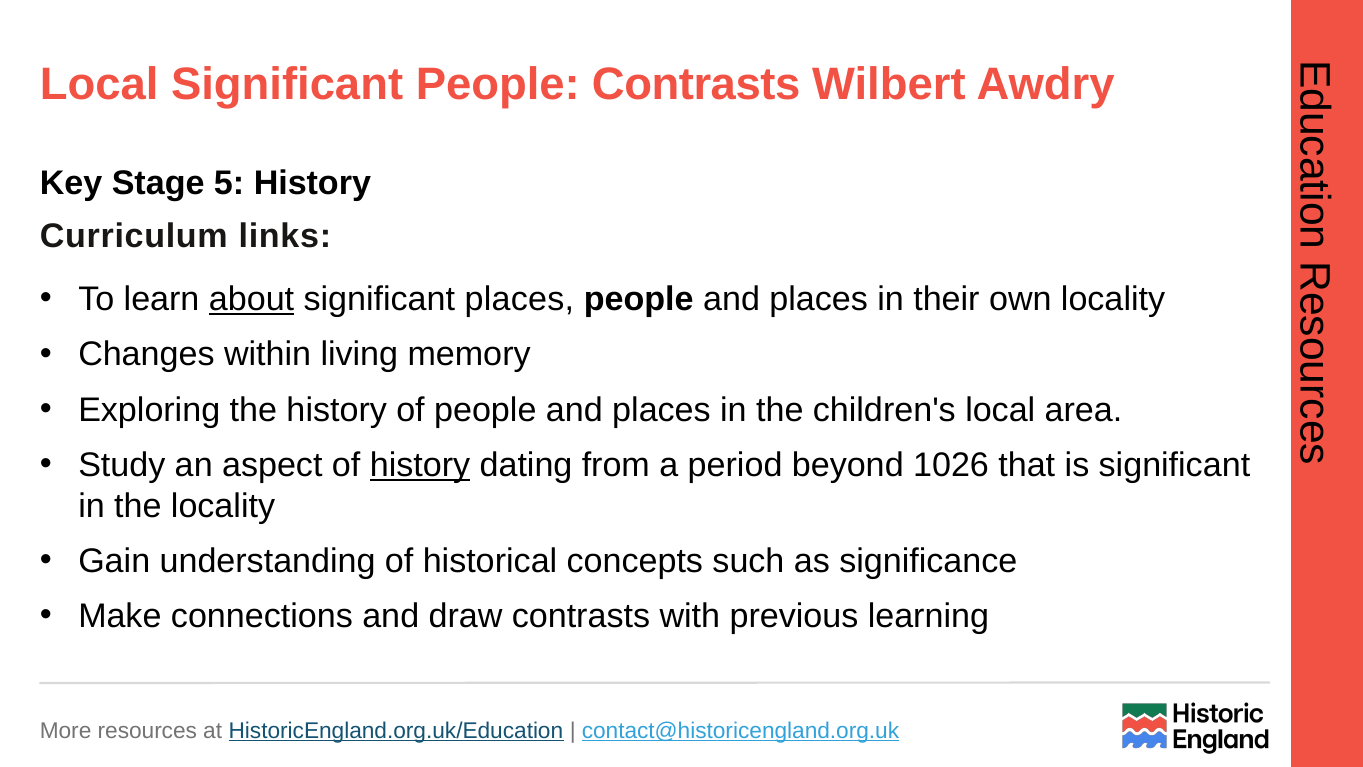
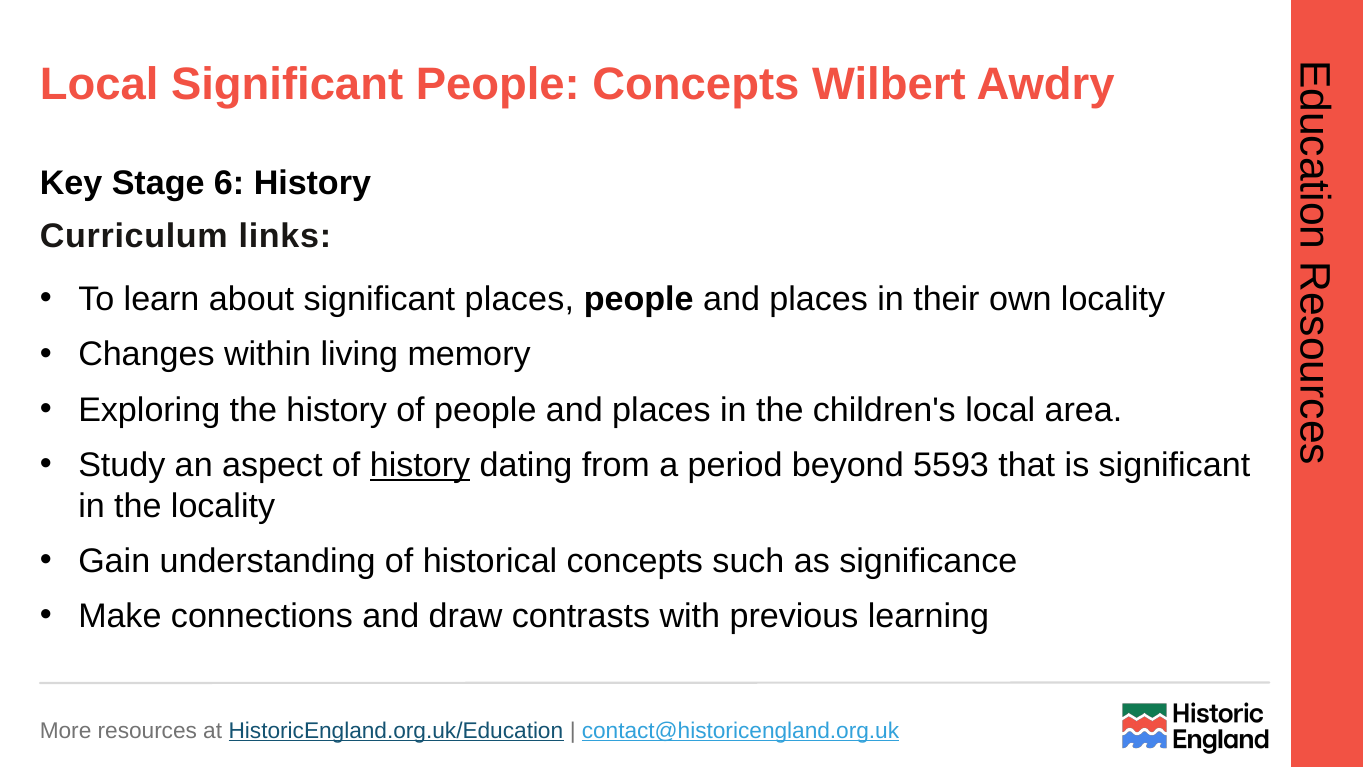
People Contrasts: Contrasts -> Concepts
5: 5 -> 6
about underline: present -> none
1026: 1026 -> 5593
